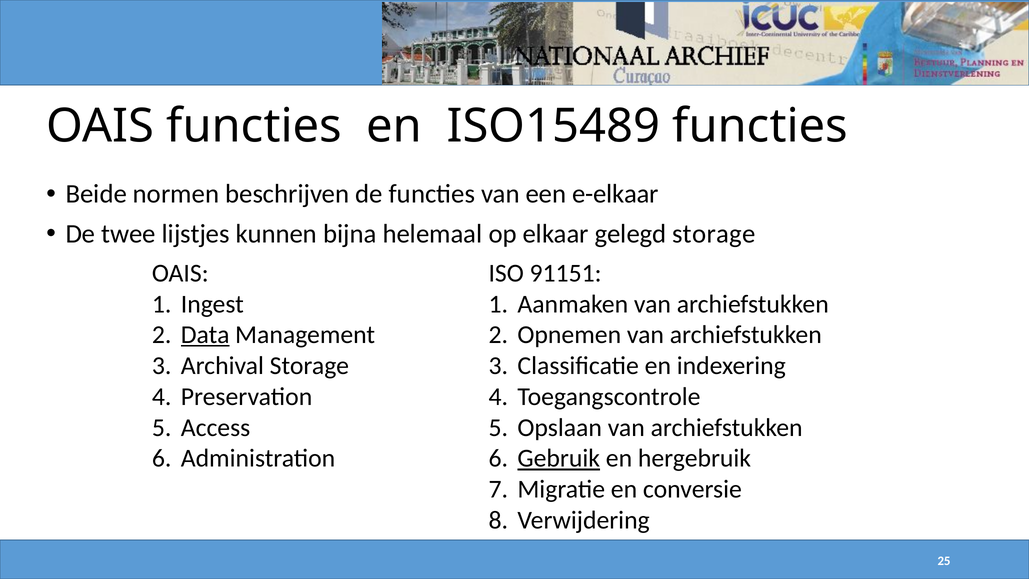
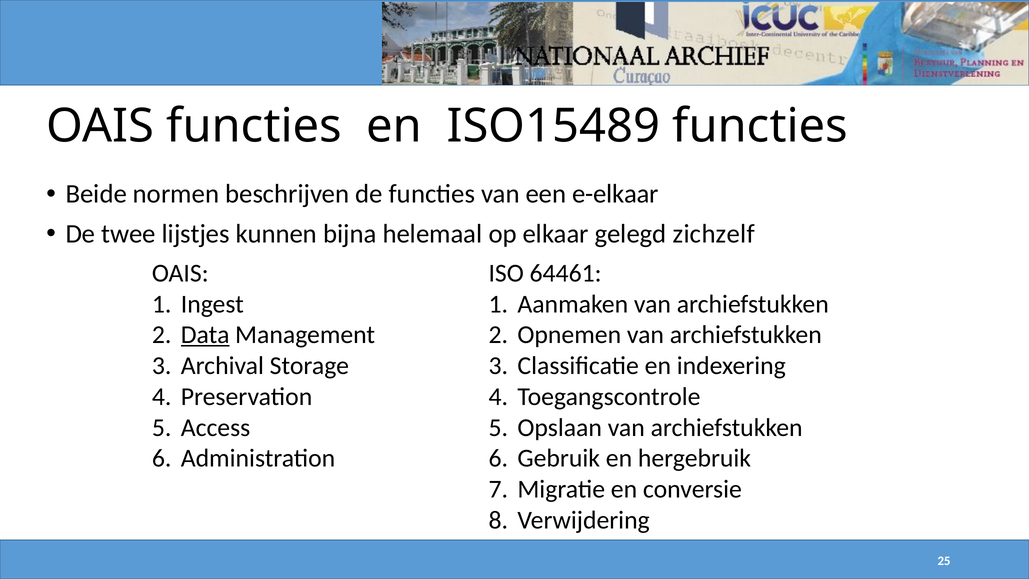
gelegd storage: storage -> zichzelf
91151: 91151 -> 64461
Gebruik underline: present -> none
